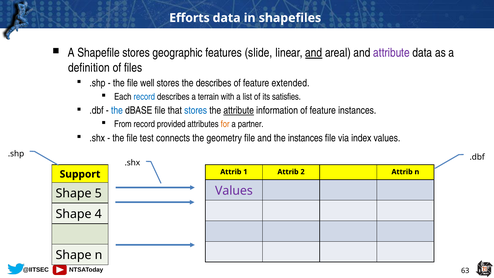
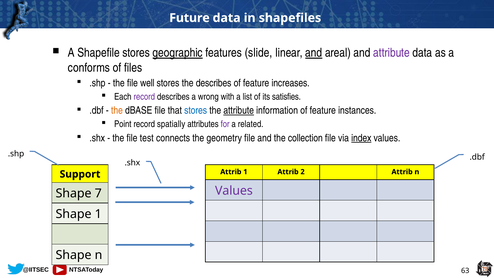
Efforts: Efforts -> Future
geographic underline: none -> present
definition: definition -> conforms
extended: extended -> increases
record at (144, 97) colour: blue -> purple
terrain: terrain -> wrong
the at (117, 111) colour: blue -> orange
From: From -> Point
provided: provided -> spatially
for colour: orange -> purple
partner: partner -> related
the instances: instances -> collection
index underline: none -> present
5: 5 -> 7
Shape 4: 4 -> 1
